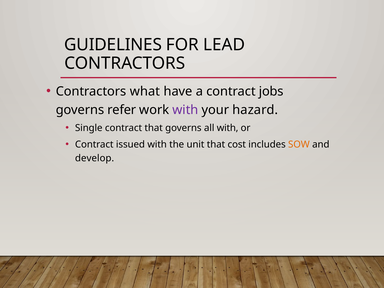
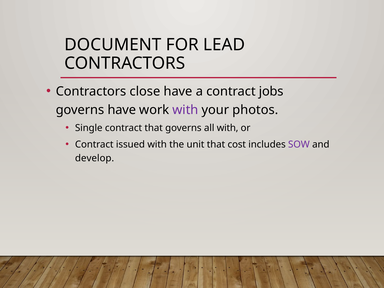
GUIDELINES: GUIDELINES -> DOCUMENT
what: what -> close
governs refer: refer -> have
hazard: hazard -> photos
SOW colour: orange -> purple
